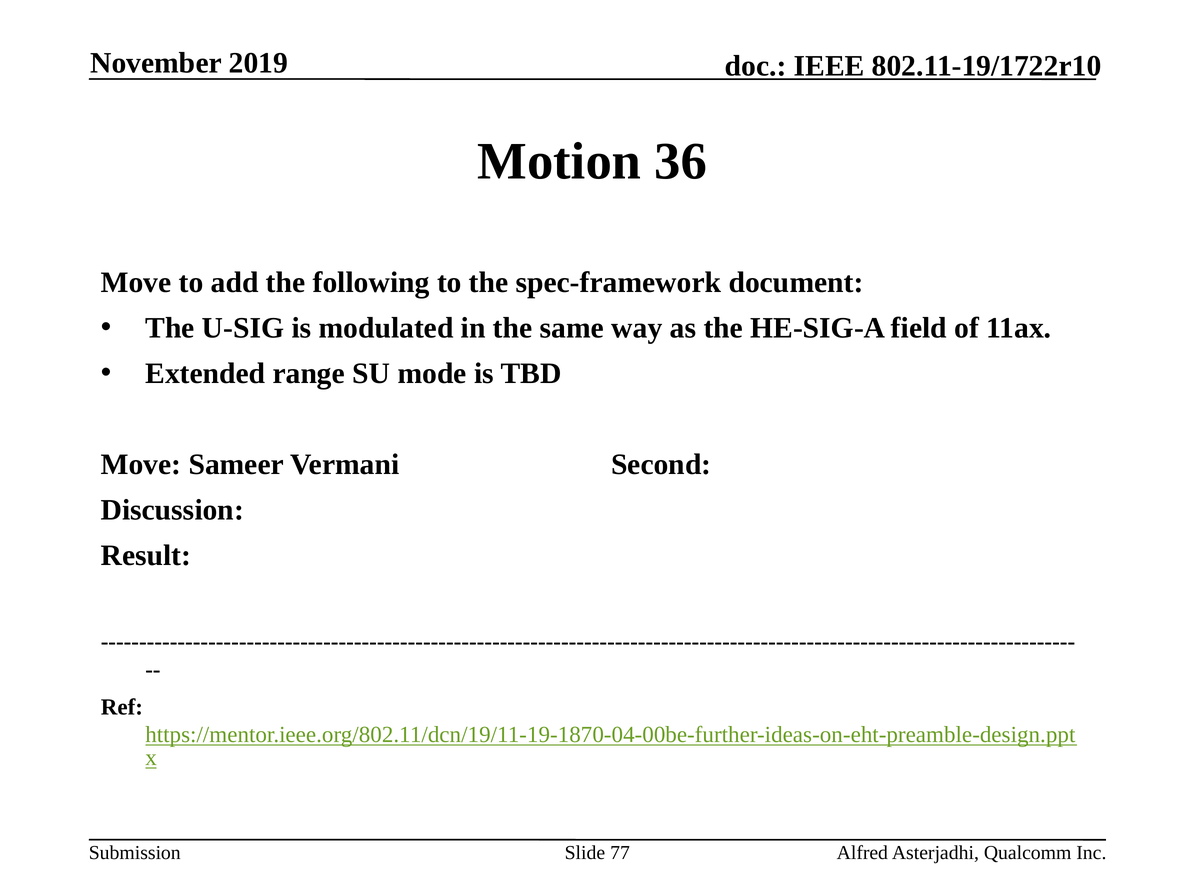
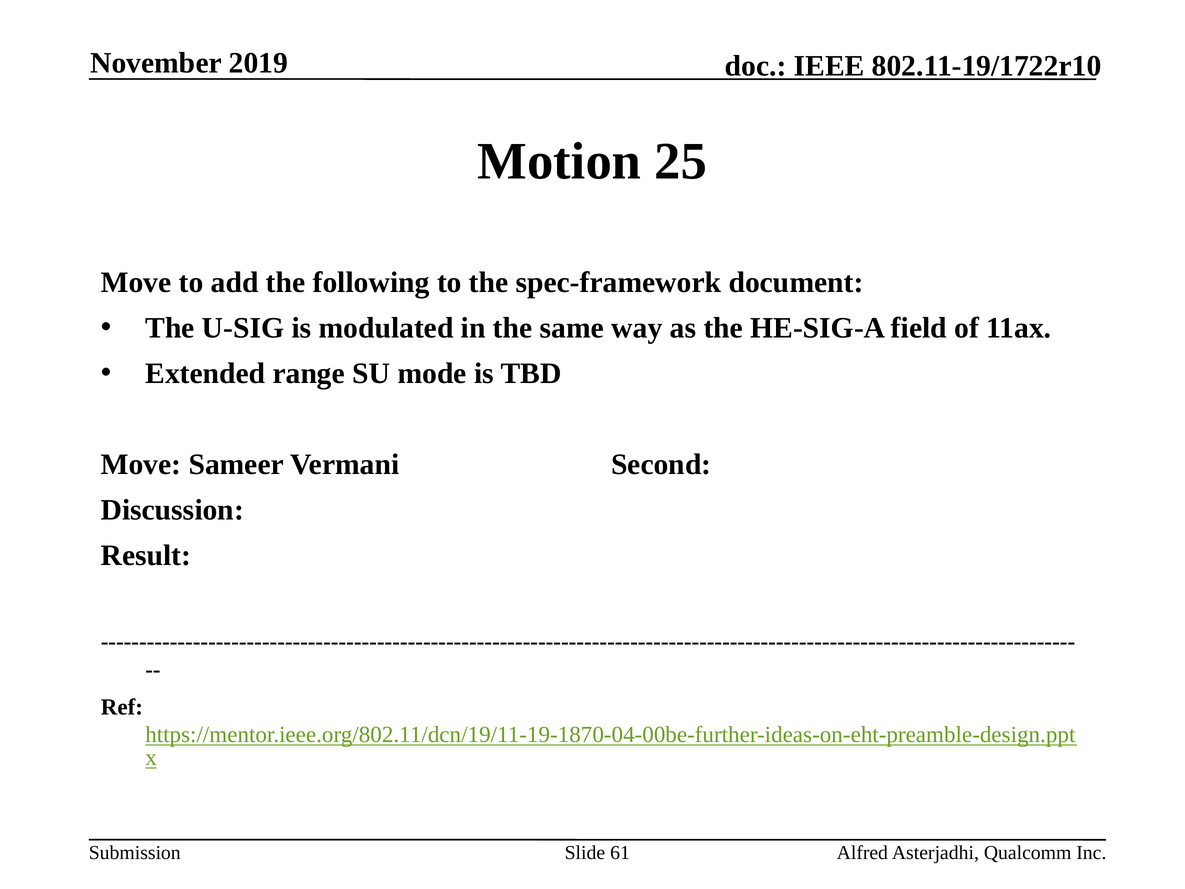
36: 36 -> 25
77: 77 -> 61
